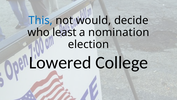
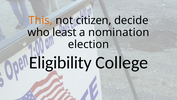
This colour: blue -> orange
would: would -> citizen
Lowered: Lowered -> Eligibility
